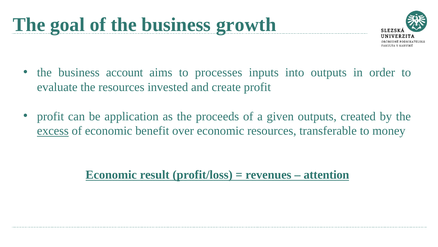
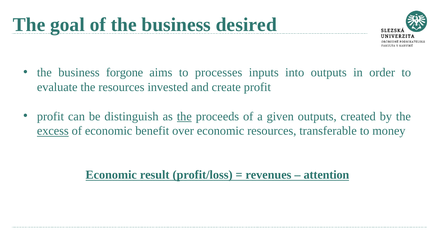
growth: growth -> desired
account: account -> forgone
application: application -> distinguish
the at (184, 116) underline: none -> present
